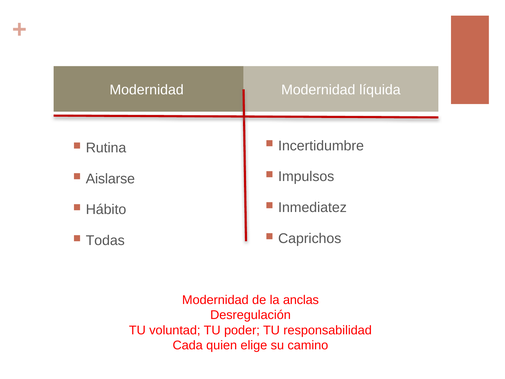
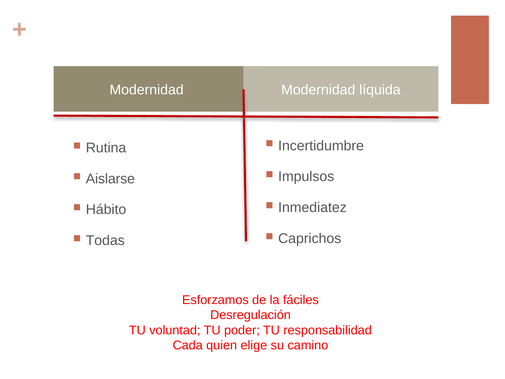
Modernidad at (215, 300): Modernidad -> Esforzamos
anclas: anclas -> fáciles
